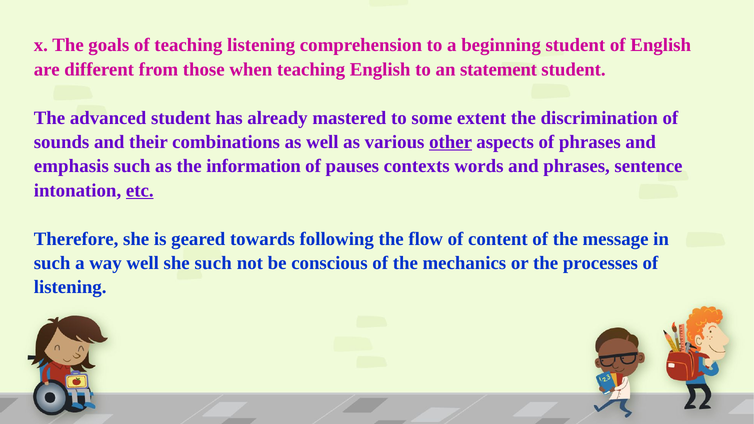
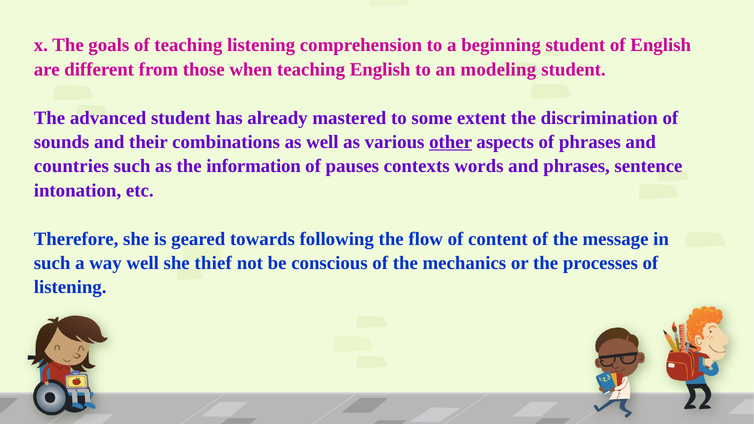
statement: statement -> modeling
emphasis: emphasis -> countries
etc underline: present -> none
she such: such -> thief
